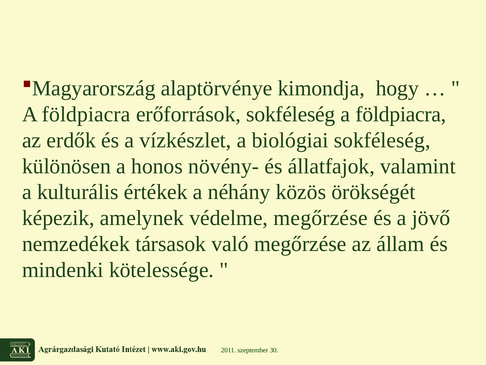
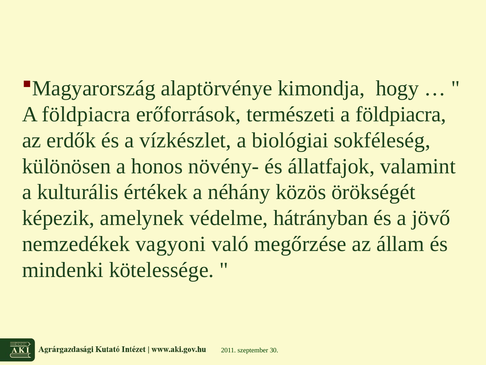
erőforrások sokféleség: sokféleség -> természeti
védelme megőrzése: megőrzése -> hátrányban
társasok: társasok -> vagyoni
